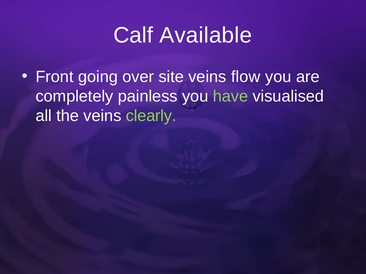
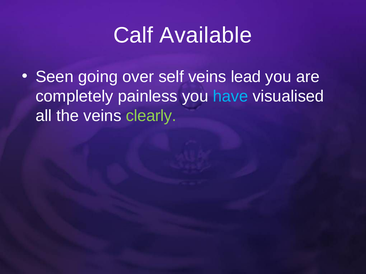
Front: Front -> Seen
site: site -> self
flow: flow -> lead
have colour: light green -> light blue
